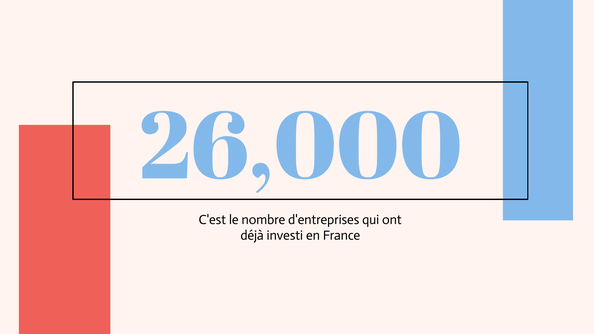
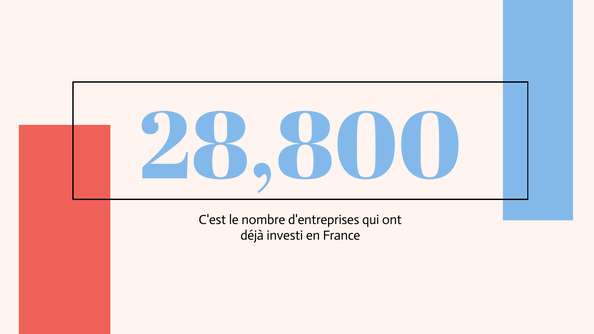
26,000: 26,000 -> 28,800
